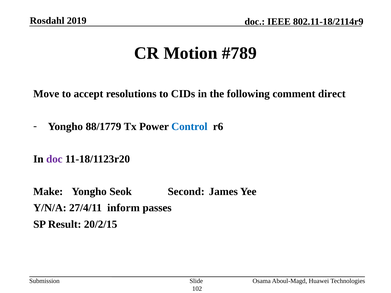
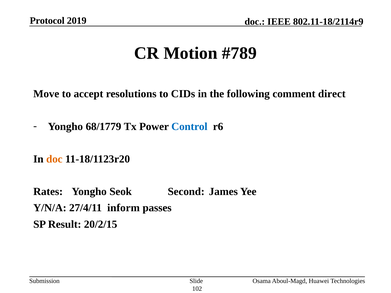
Rosdahl: Rosdahl -> Protocol
88/1779: 88/1779 -> 68/1779
doc at (54, 159) colour: purple -> orange
Make: Make -> Rates
